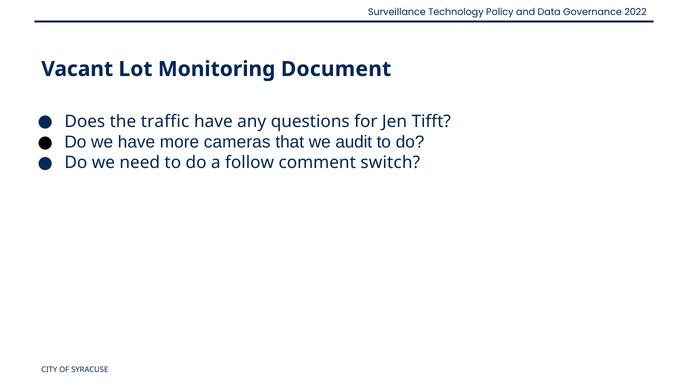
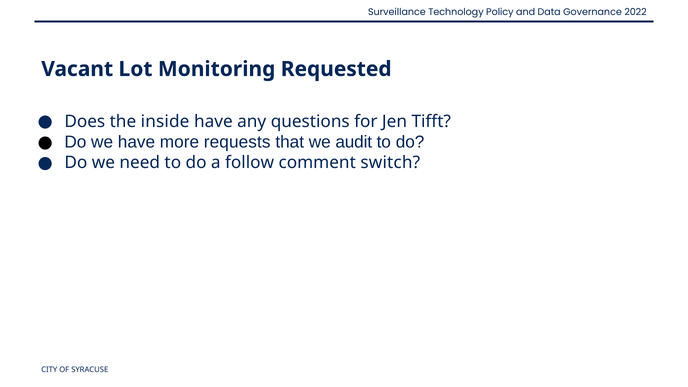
Document: Document -> Requested
traffic: traffic -> inside
cameras: cameras -> requests
